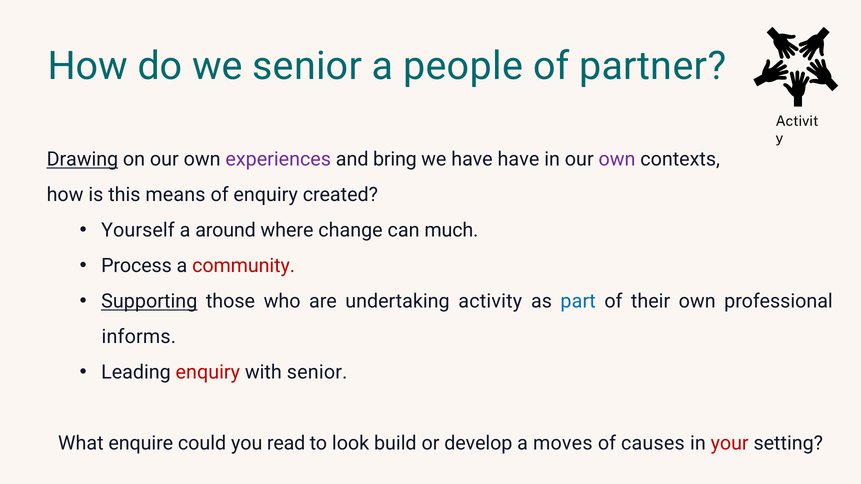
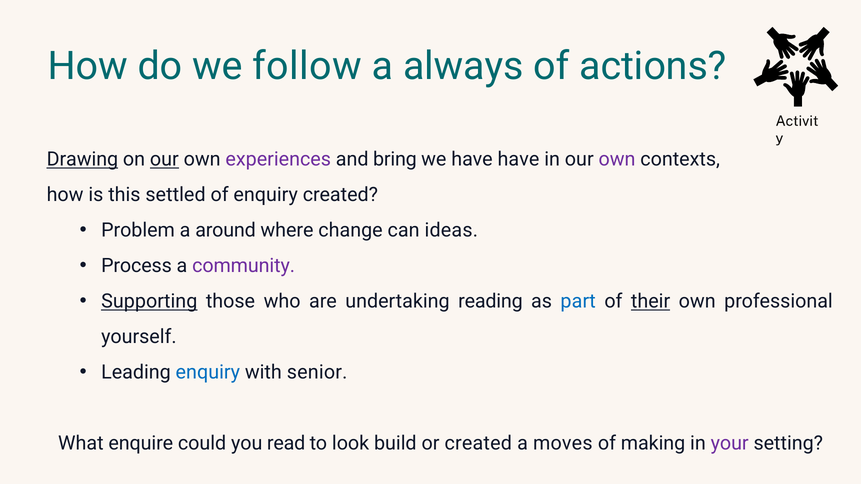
we senior: senior -> follow
people: people -> always
partner: partner -> actions
our at (164, 160) underline: none -> present
means: means -> settled
Yourself: Yourself -> Problem
much: much -> ideas
community colour: red -> purple
activity: activity -> reading
their underline: none -> present
informs: informs -> yourself
enquiry at (208, 373) colour: red -> blue
or develop: develop -> created
causes: causes -> making
your colour: red -> purple
